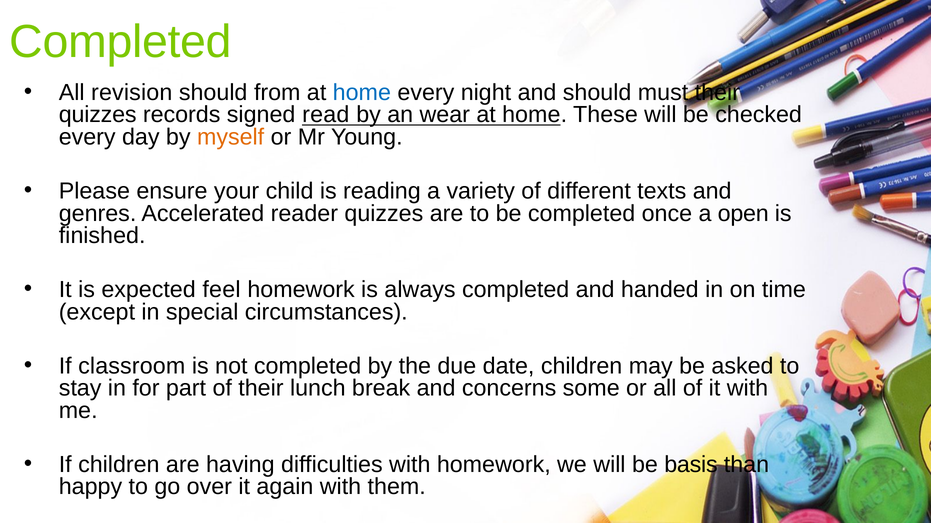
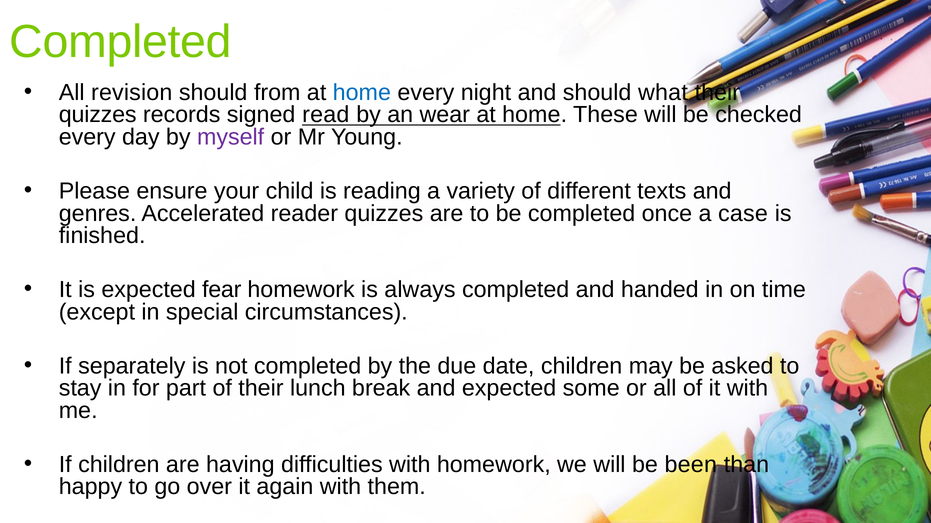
must: must -> what
myself colour: orange -> purple
open: open -> case
feel: feel -> fear
classroom: classroom -> separately
and concerns: concerns -> expected
basis: basis -> been
